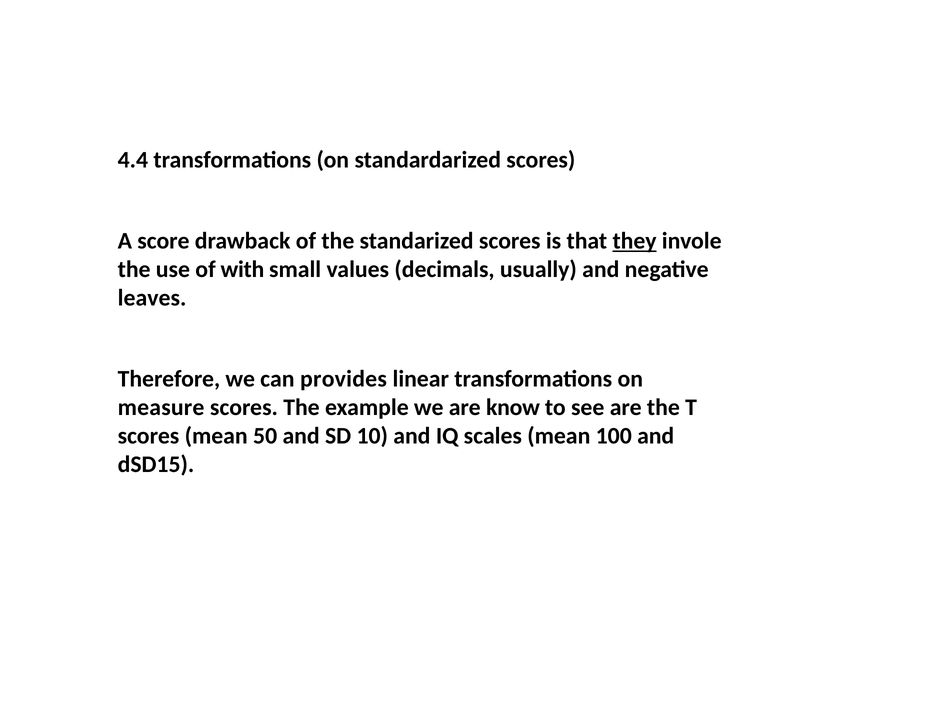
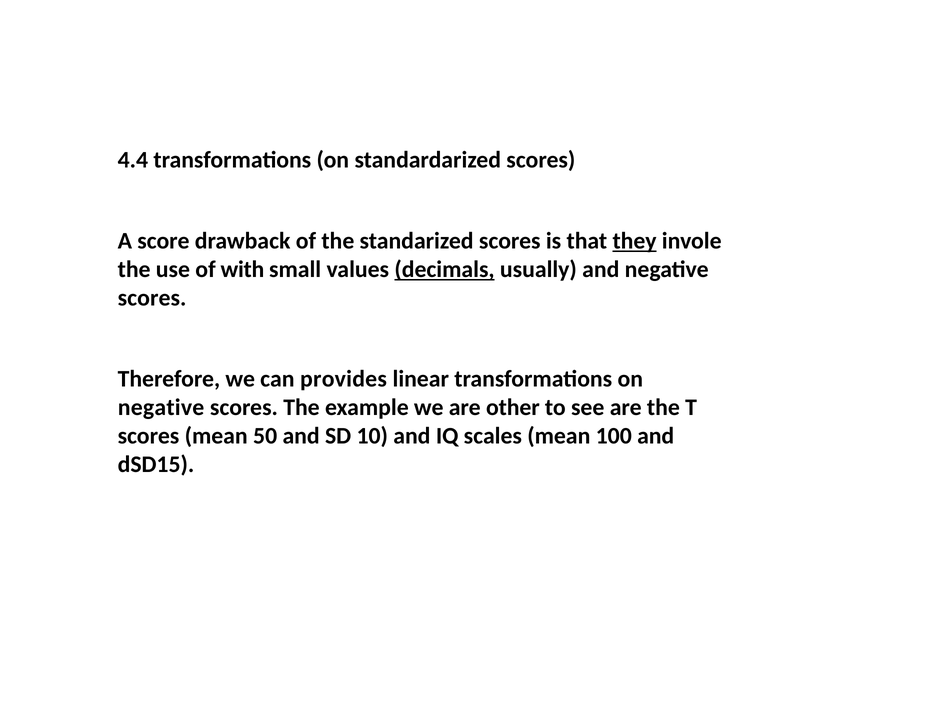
decimals underline: none -> present
leaves at (152, 298): leaves -> scores
measure at (161, 407): measure -> negative
know: know -> other
